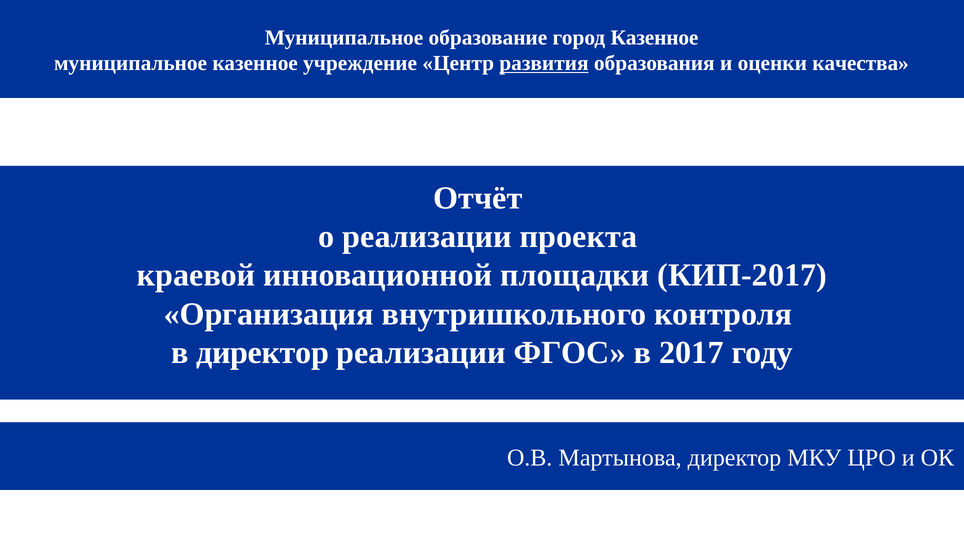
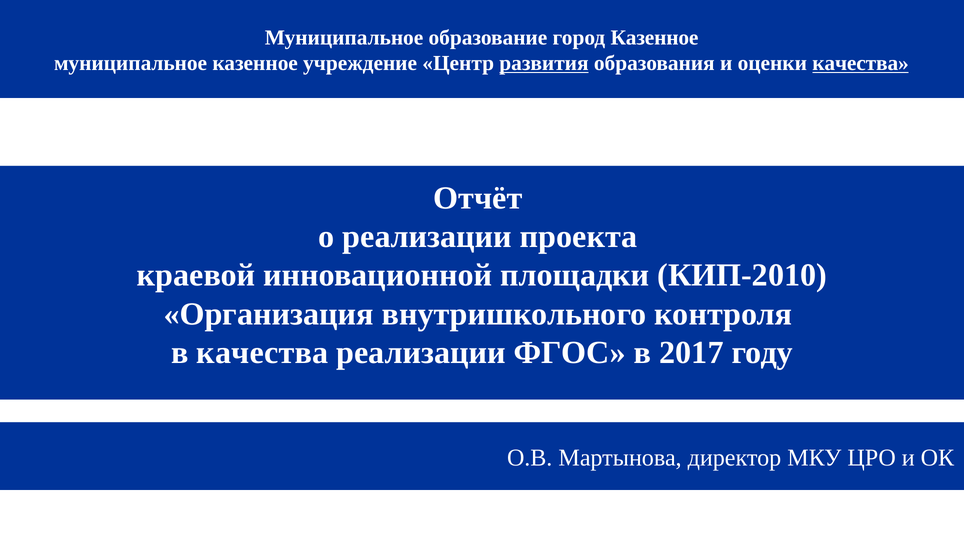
качества at (861, 63) underline: none -> present
КИП-2017: КИП-2017 -> КИП-2010
в директор: директор -> качества
